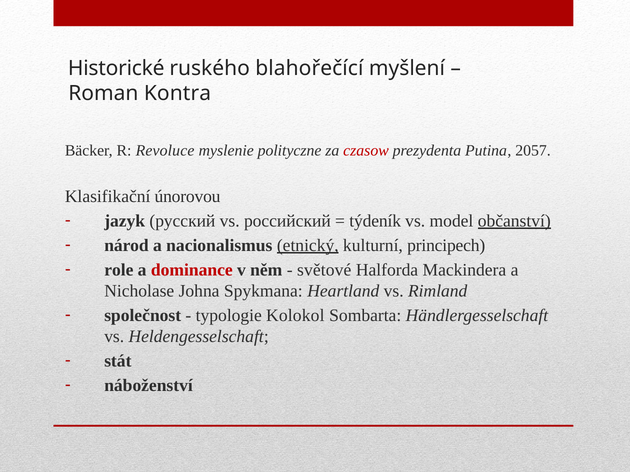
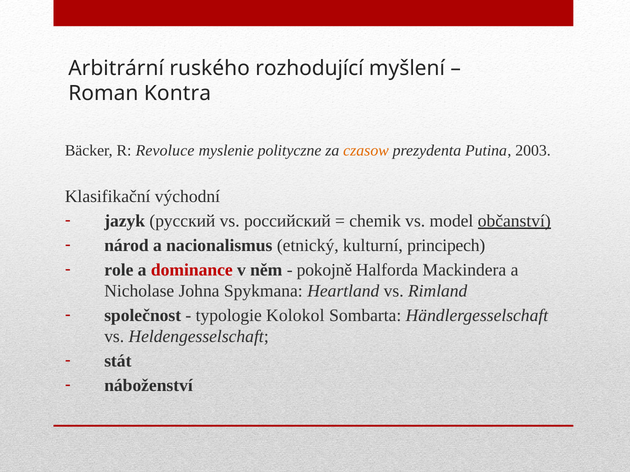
Historické: Historické -> Arbitrární
blahořečící: blahořečící -> rozhodující
czasow colour: red -> orange
2057: 2057 -> 2003
únorovou: únorovou -> východní
týdeník: týdeník -> chemik
etnický underline: present -> none
světové: světové -> pokojně
